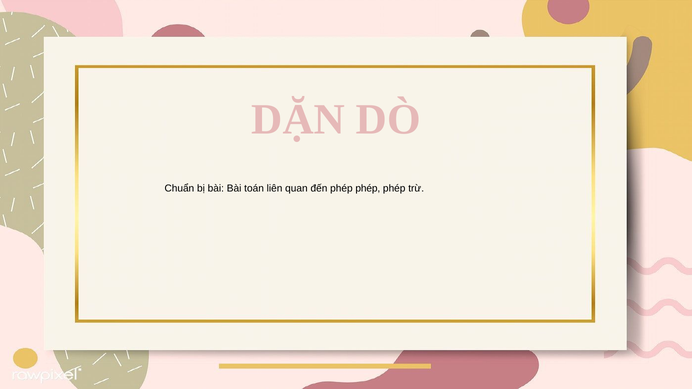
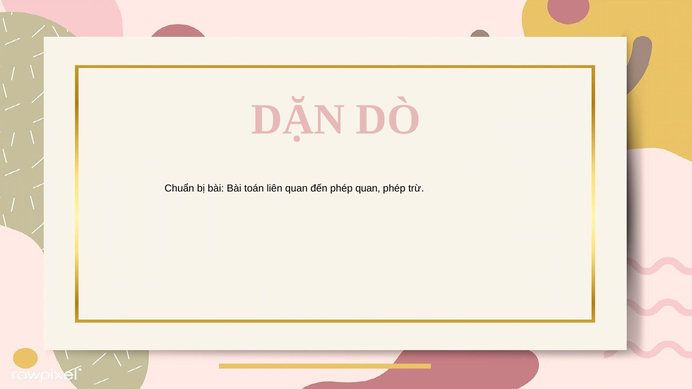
đến phép phép: phép -> quan
